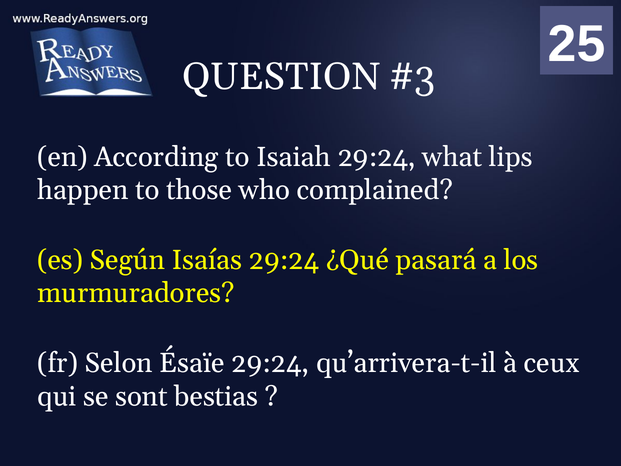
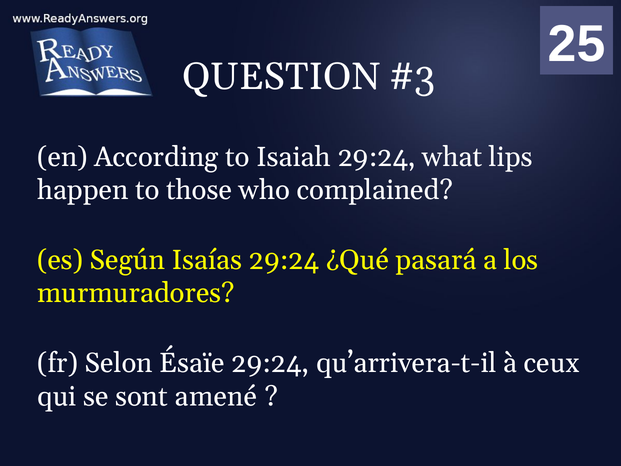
bestias: bestias -> amené
